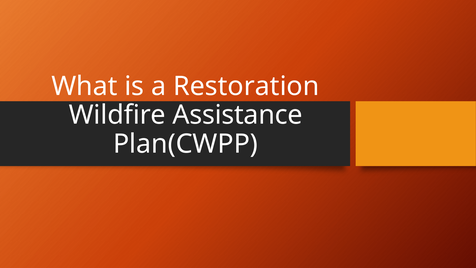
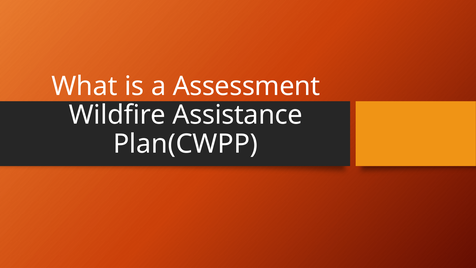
Restoration: Restoration -> Assessment
